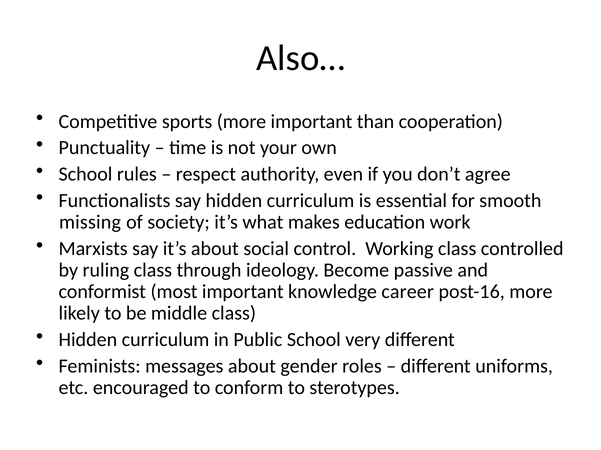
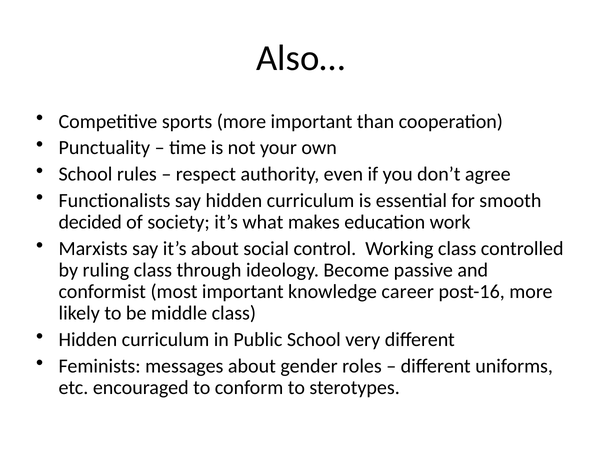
missing: missing -> decided
